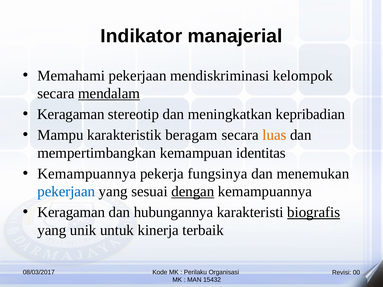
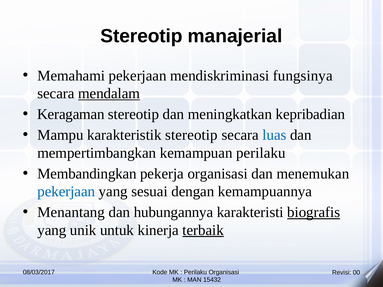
Indikator at (141, 36): Indikator -> Stereotip
kelompok: kelompok -> fungsinya
karakteristik beragam: beragam -> stereotip
luas colour: orange -> blue
kemampuan identitas: identitas -> perilaku
Kemampuannya at (87, 174): Kemampuannya -> Membandingkan
pekerja fungsinya: fungsinya -> organisasi
dengan underline: present -> none
Keragaman at (71, 213): Keragaman -> Menantang
terbaik underline: none -> present
